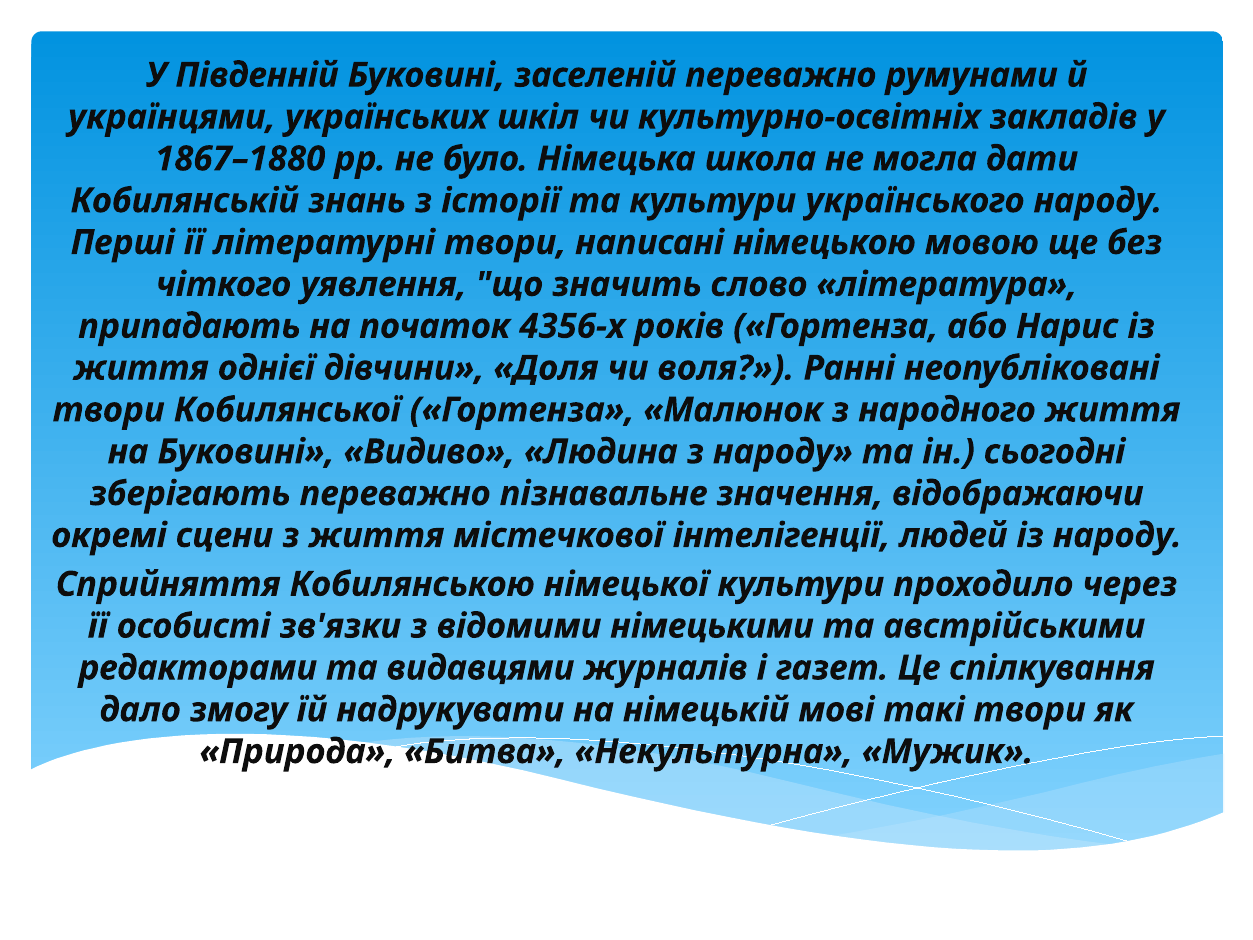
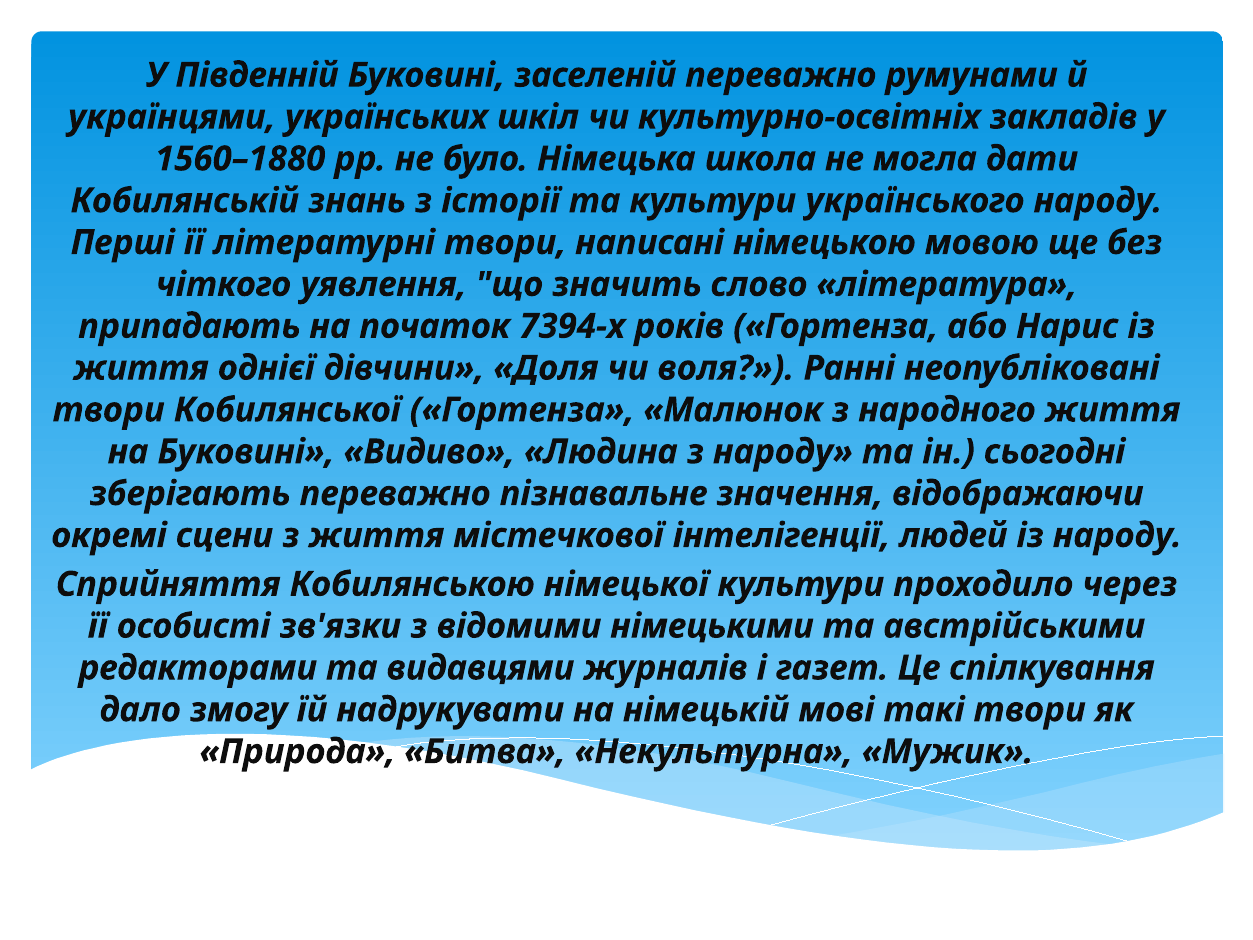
1867–1880: 1867–1880 -> 1560–1880
4356-х: 4356-х -> 7394-х
